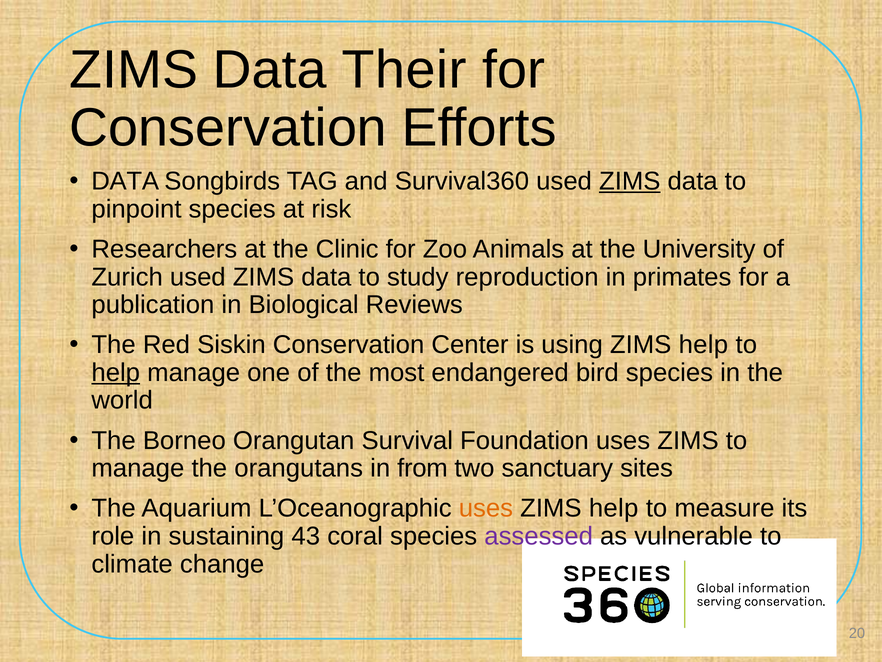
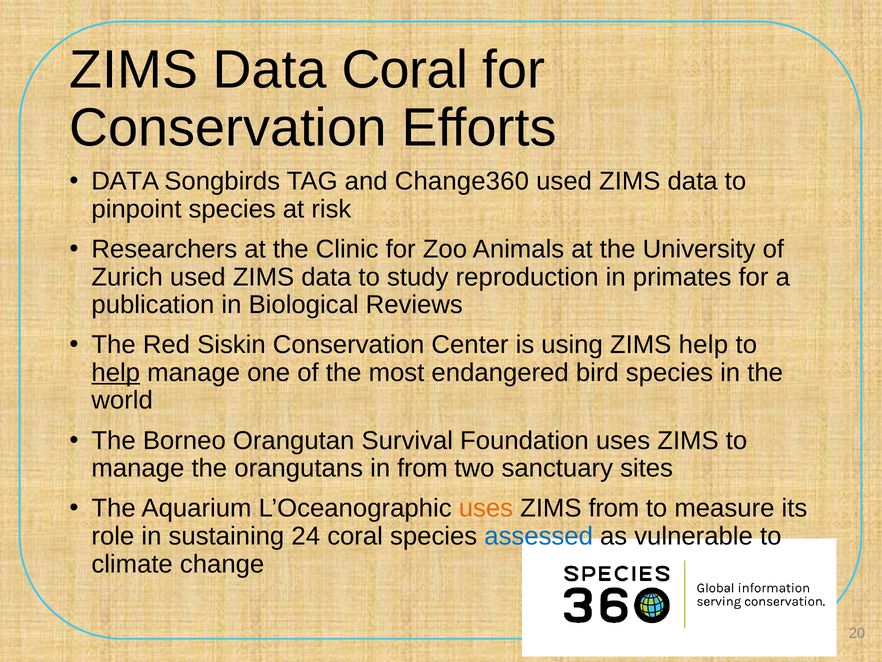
Data Their: Their -> Coral
Survival360: Survival360 -> Change360
ZIMS at (630, 181) underline: present -> none
help at (614, 508): help -> from
43: 43 -> 24
assessed colour: purple -> blue
